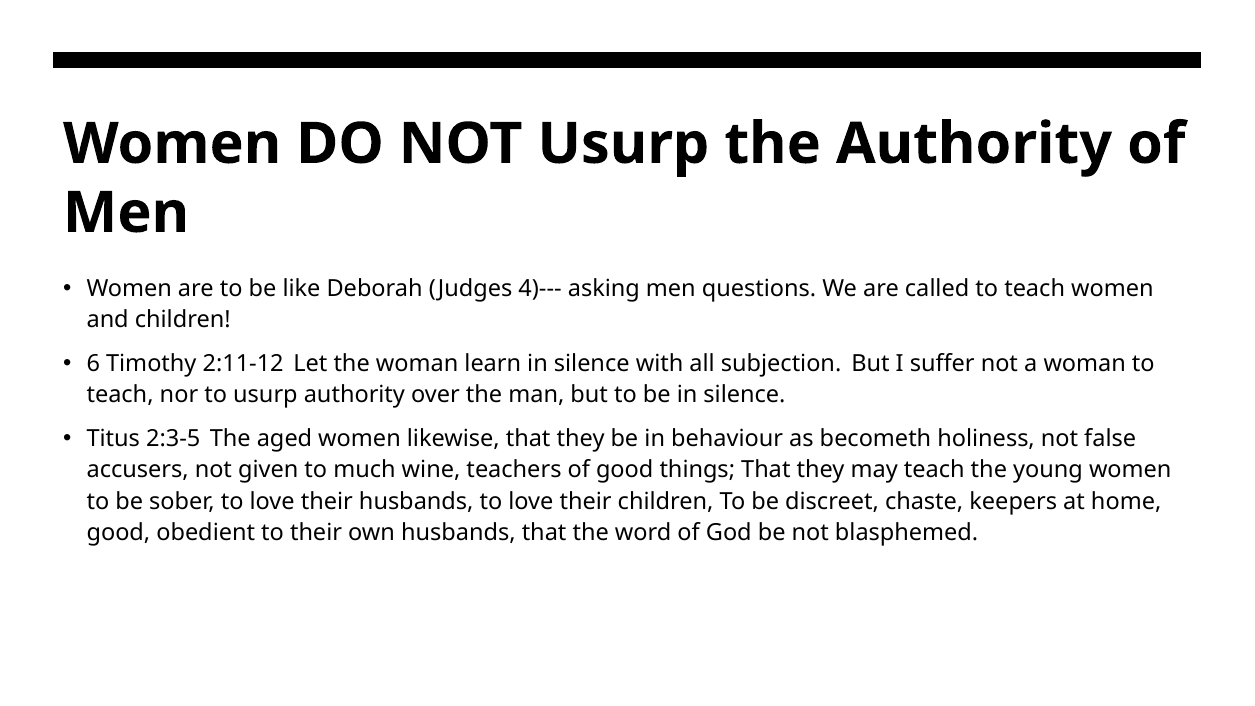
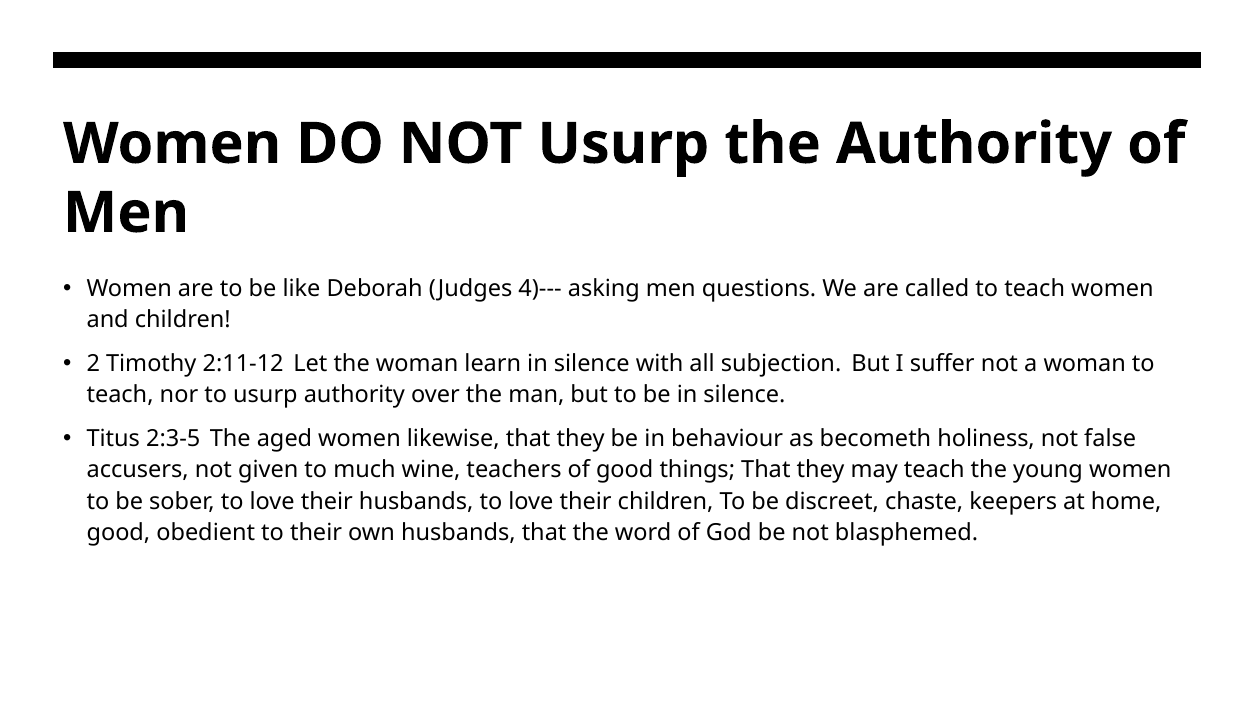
6: 6 -> 2
